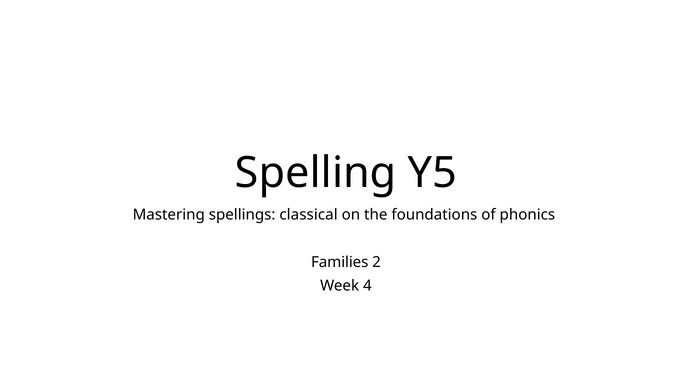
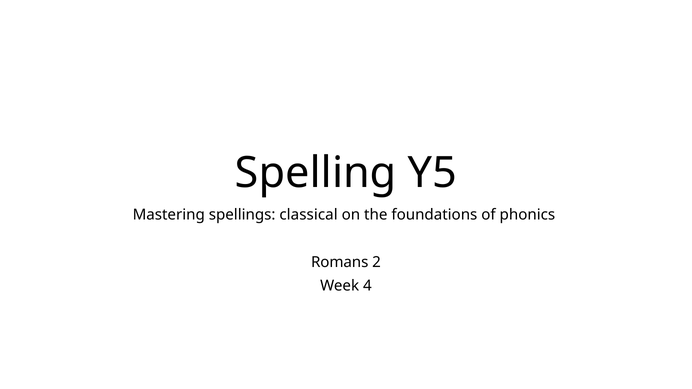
Families: Families -> Romans
